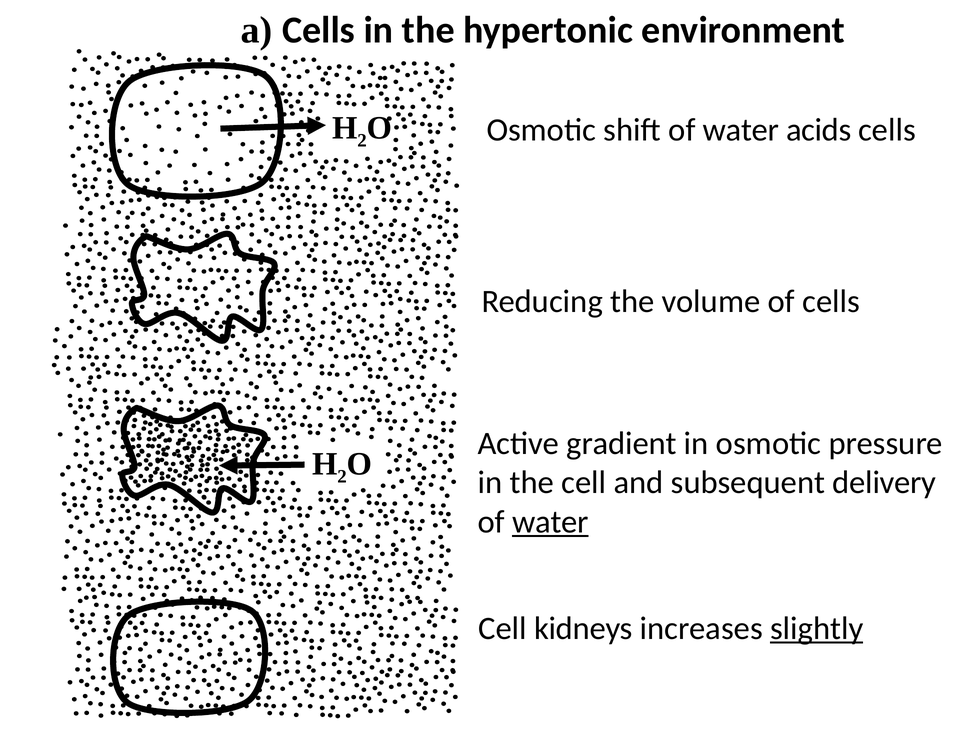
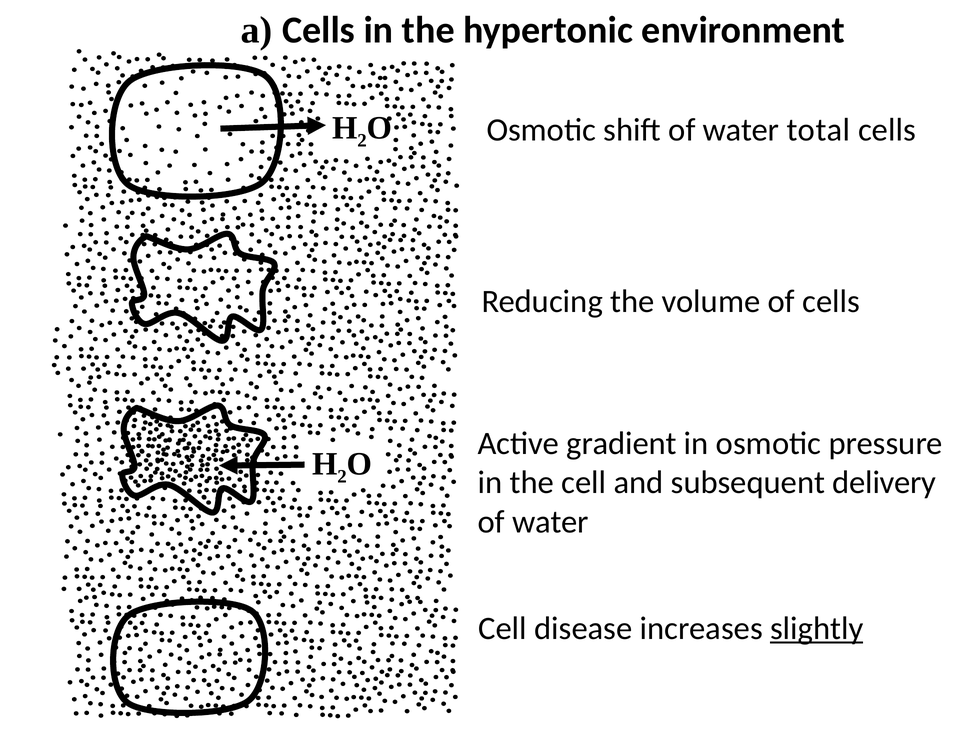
acids: acids -> total
water at (550, 522) underline: present -> none
kidneys: kidneys -> disease
